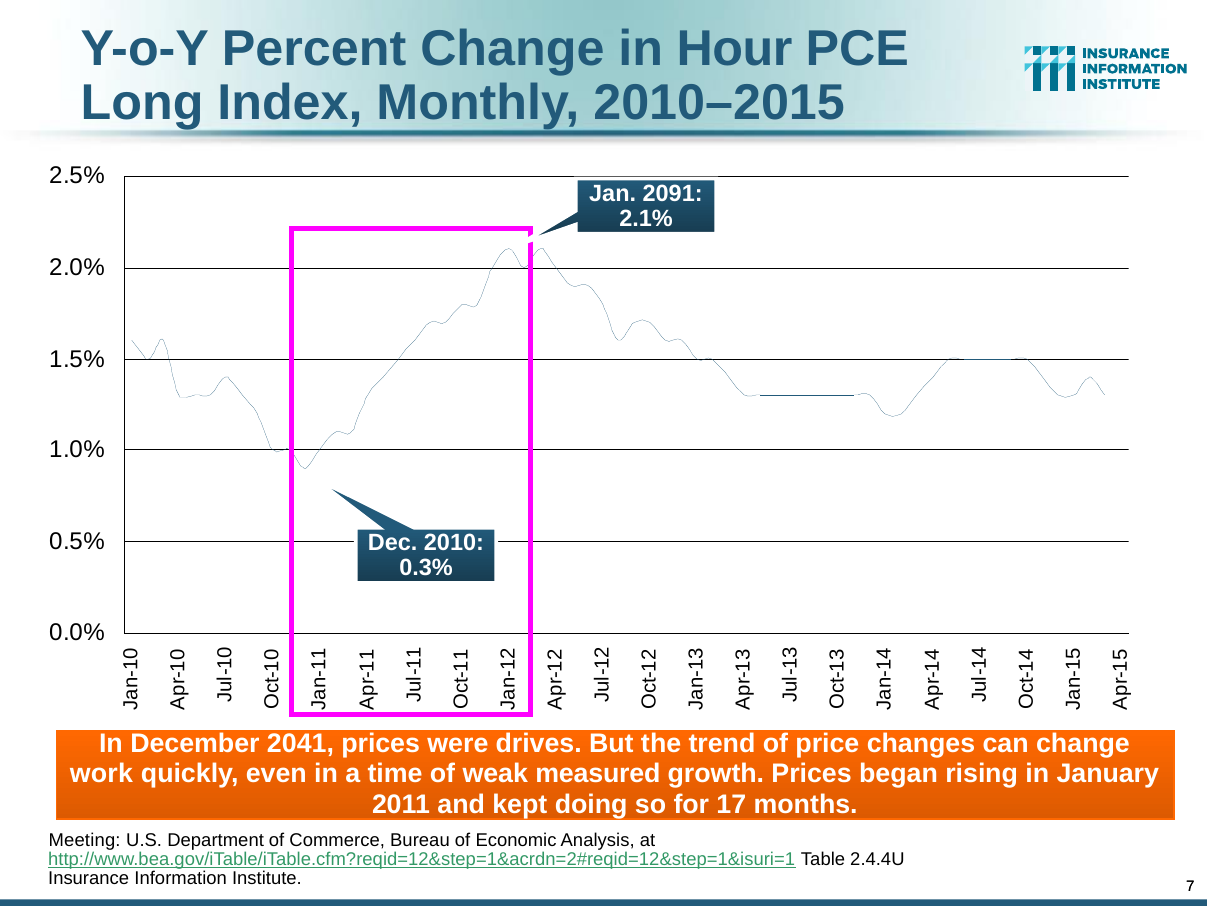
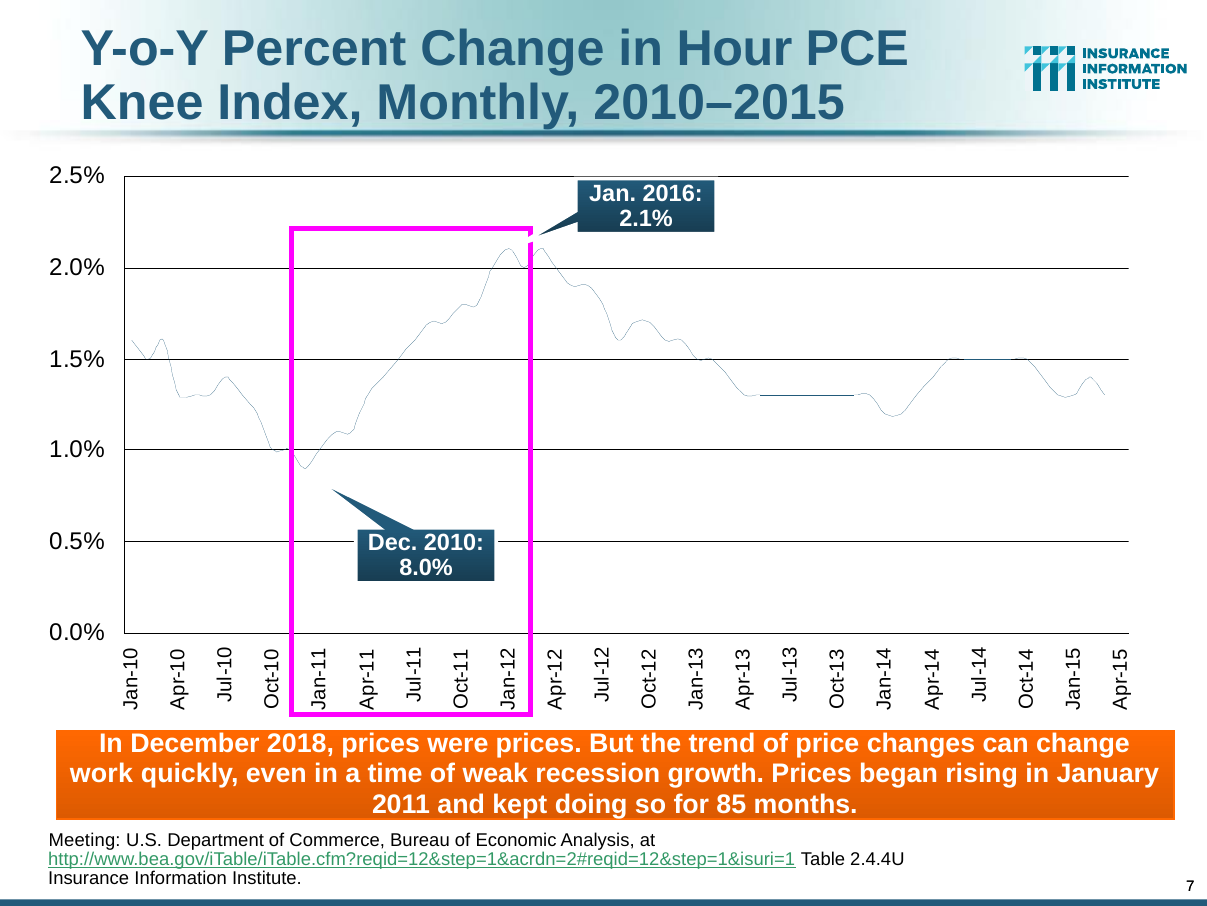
Long: Long -> Knee
2091: 2091 -> 2016
0.3%: 0.3% -> 8.0%
2041: 2041 -> 2018
were drives: drives -> prices
measured: measured -> recession
17: 17 -> 85
